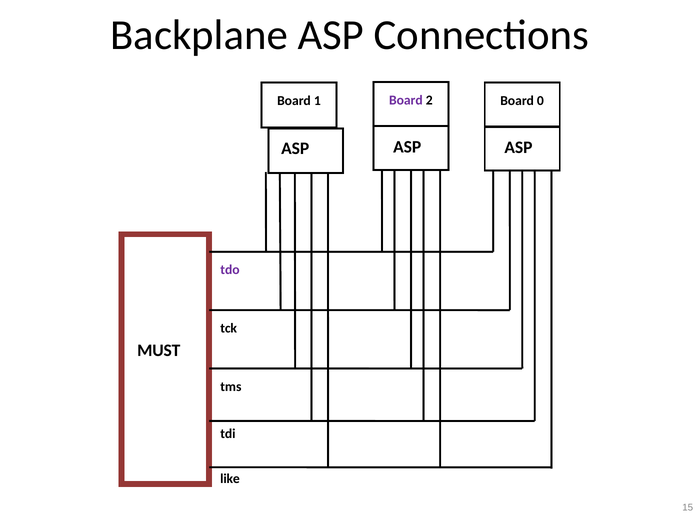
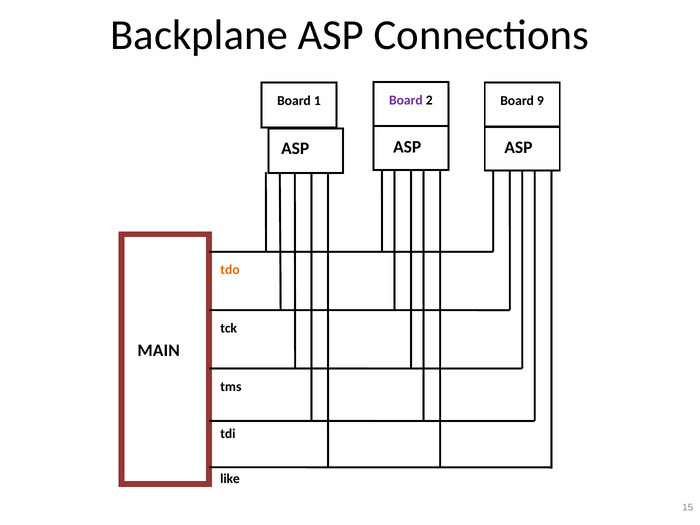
0: 0 -> 9
tdo colour: purple -> orange
MUST: MUST -> MAIN
